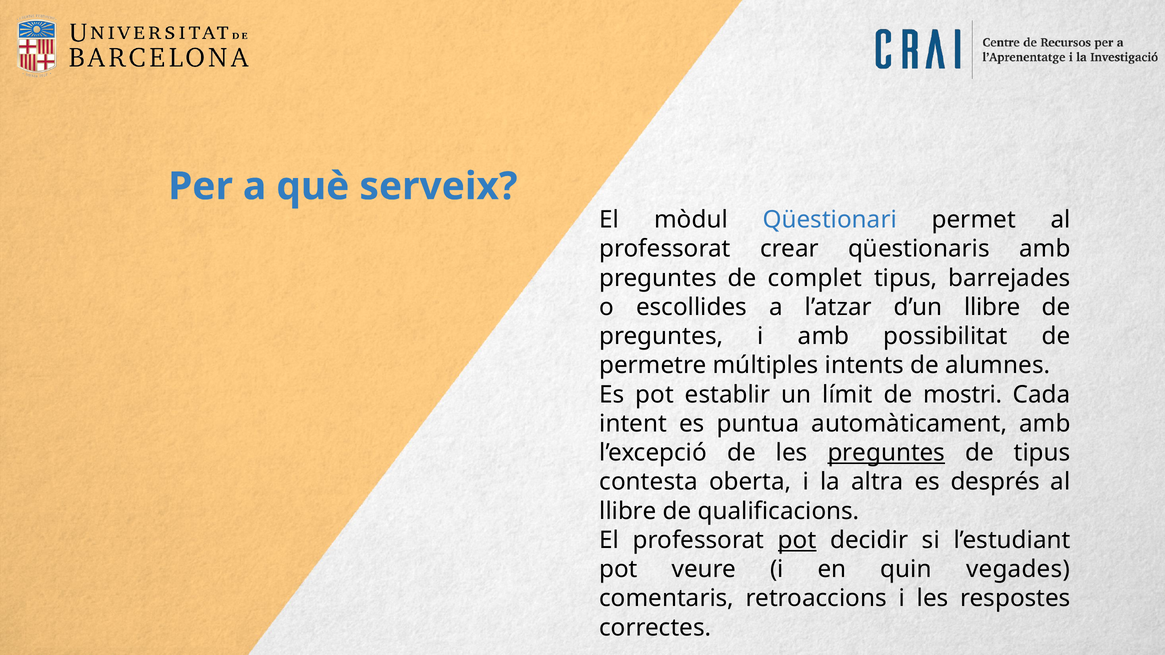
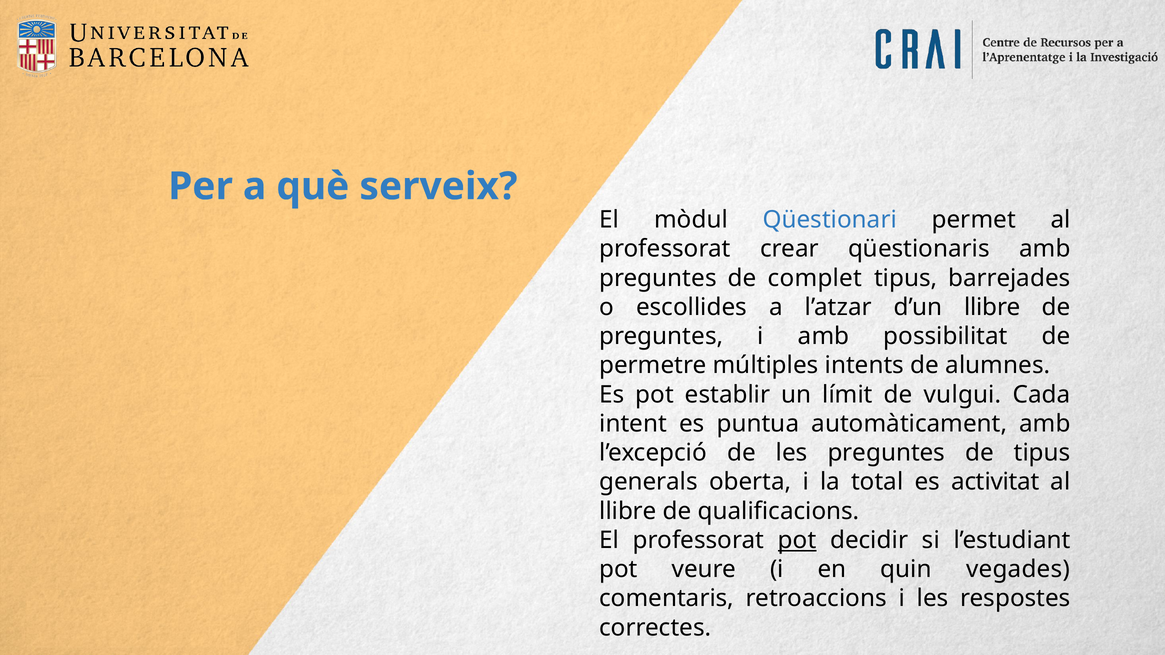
mostri: mostri -> vulgui
preguntes at (886, 453) underline: present -> none
contesta: contesta -> generals
altra: altra -> total
després: després -> activitat
